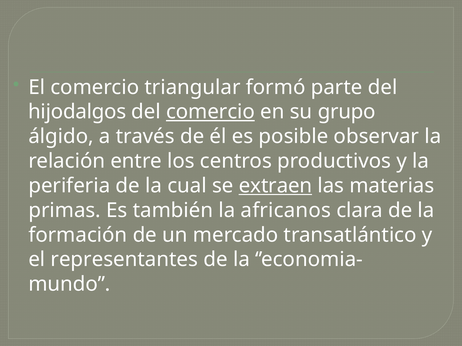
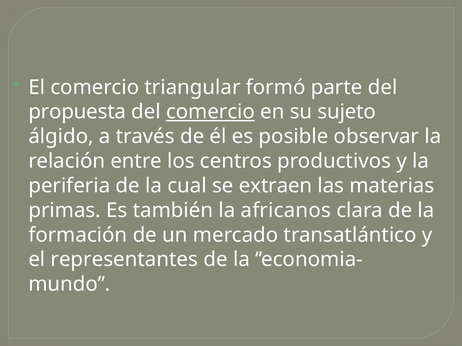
hijodalgos: hijodalgos -> propuesta
grupo: grupo -> sujeto
extraen underline: present -> none
